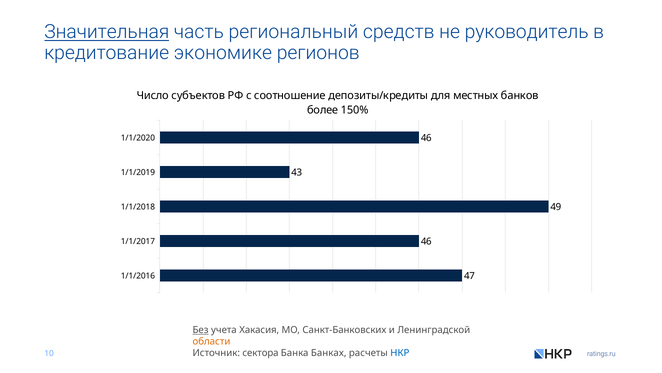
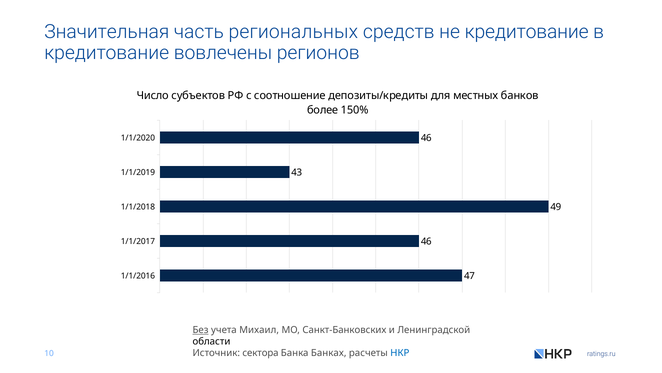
Значительная underline: present -> none
региональный: региональный -> региональных
не руководитель: руководитель -> кредитование
экономике: экономике -> вовлечены
Хакасия: Хакасия -> Михаил
области colour: orange -> black
